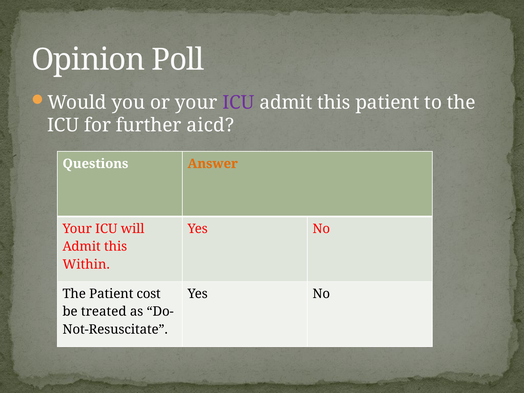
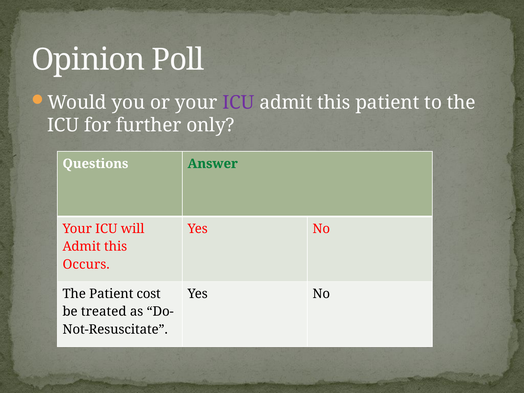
aicd: aicd -> only
Answer colour: orange -> green
Within: Within -> Occurs
